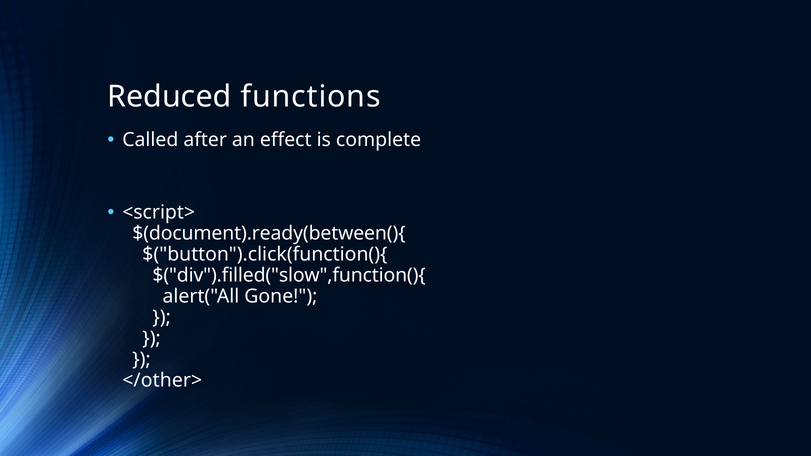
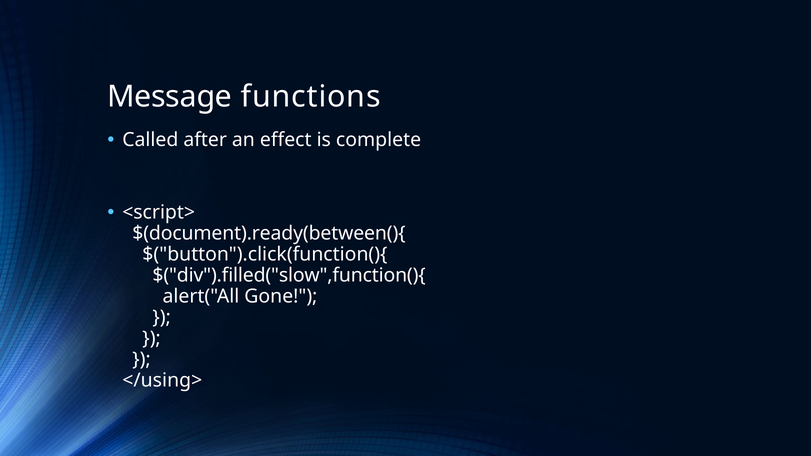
Reduced: Reduced -> Message
</other>: </other> -> </using>
